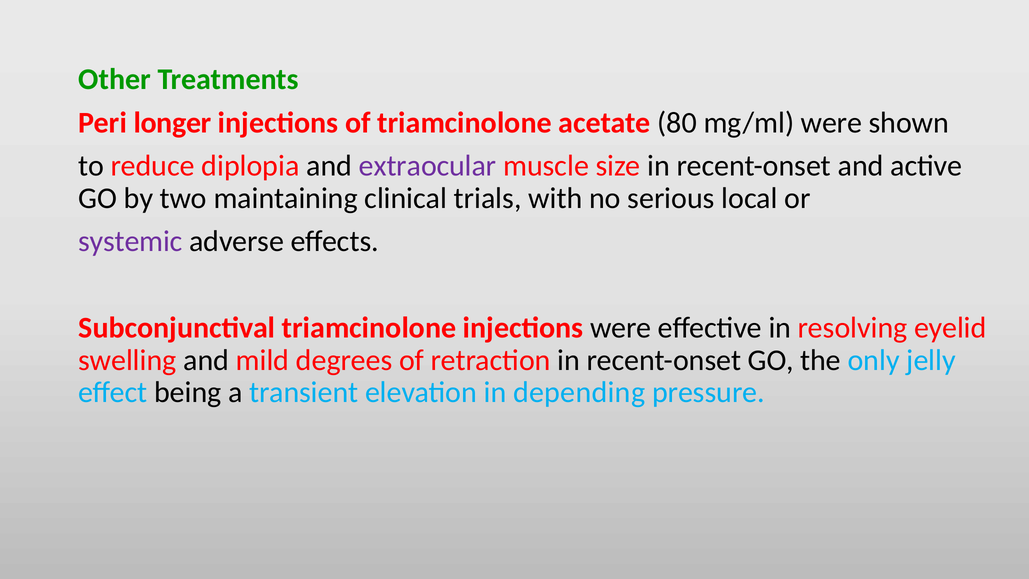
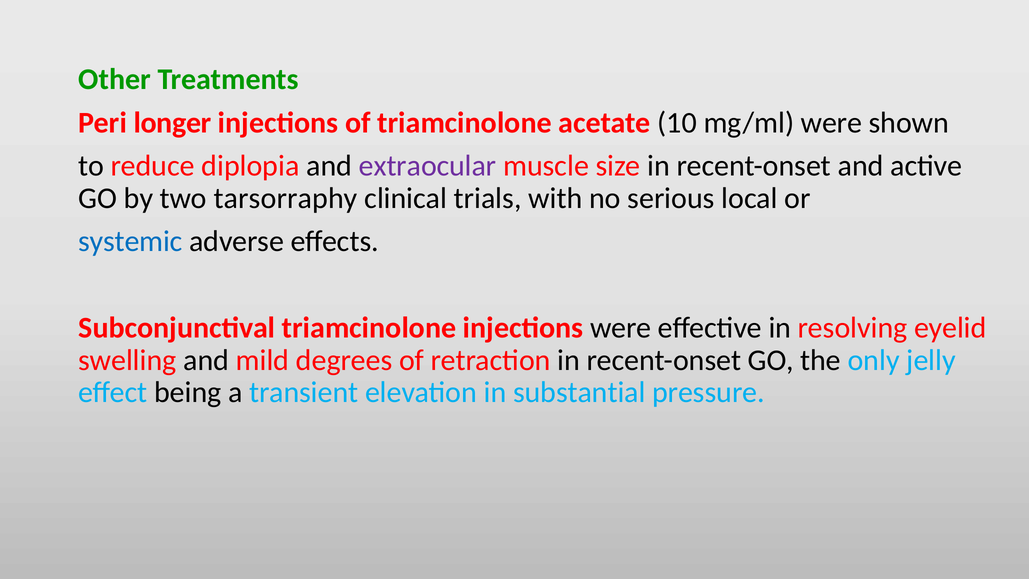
80: 80 -> 10
maintaining: maintaining -> tarsorraphy
systemic colour: purple -> blue
depending: depending -> substantial
